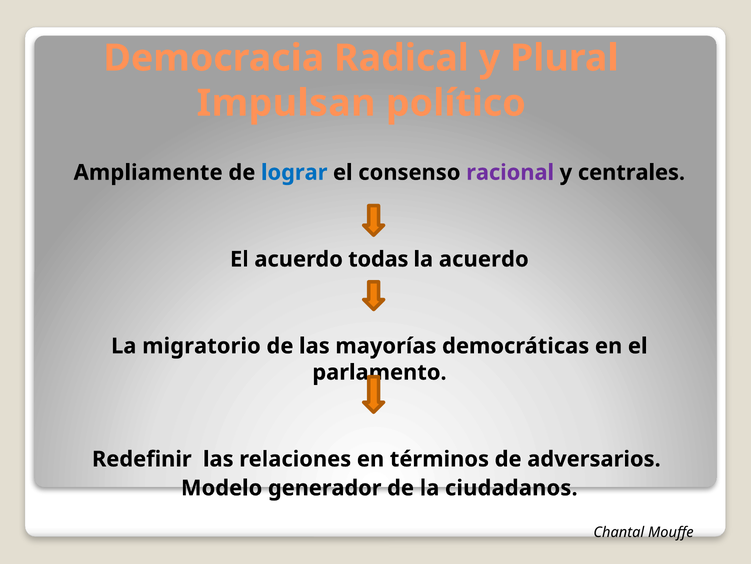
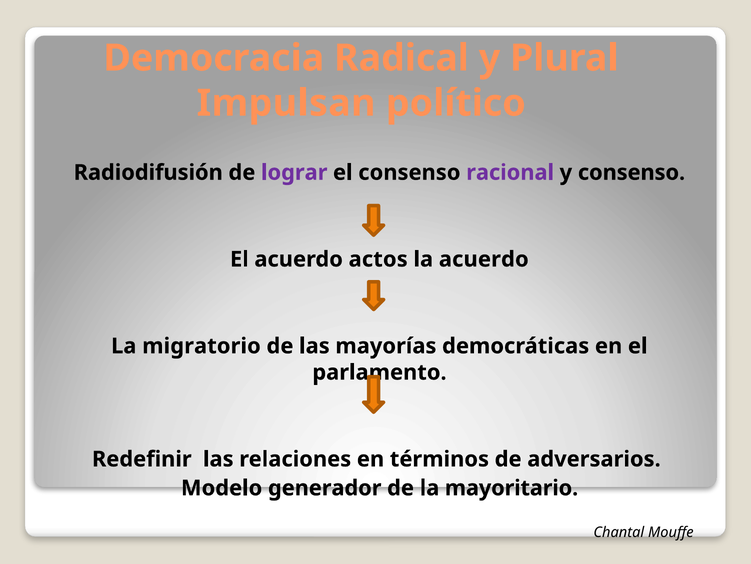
Ampliamente: Ampliamente -> Radiodifusión
lograr colour: blue -> purple
y centrales: centrales -> consenso
todas: todas -> actos
ciudadanos: ciudadanos -> mayoritario
